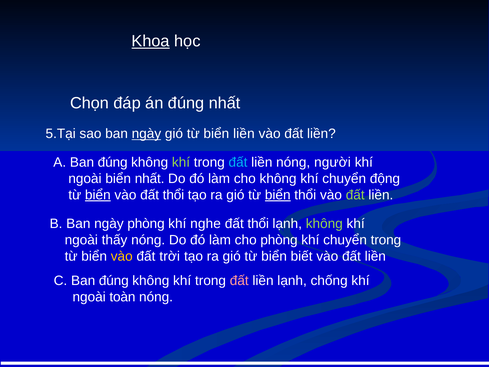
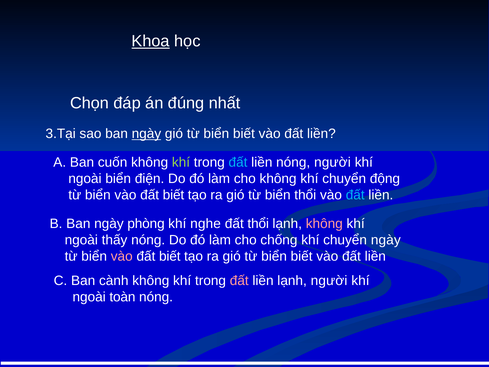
5.Tại: 5.Tại -> 3.Tại
liền at (244, 134): liền -> biết
A Ban đúng: đúng -> cuốn
biển nhất: nhất -> điện
biển at (98, 195) underline: present -> none
thổi at (173, 195): thổi -> biết
biển at (278, 195) underline: present -> none
đất at (355, 195) colour: light green -> light blue
không at (324, 223) colour: light green -> pink
cho phòng: phòng -> chống
chuyển trong: trong -> ngày
vào at (122, 256) colour: yellow -> pink
trời at (170, 256): trời -> biết
C Ban đúng: đúng -> cành
lạnh chống: chống -> người
